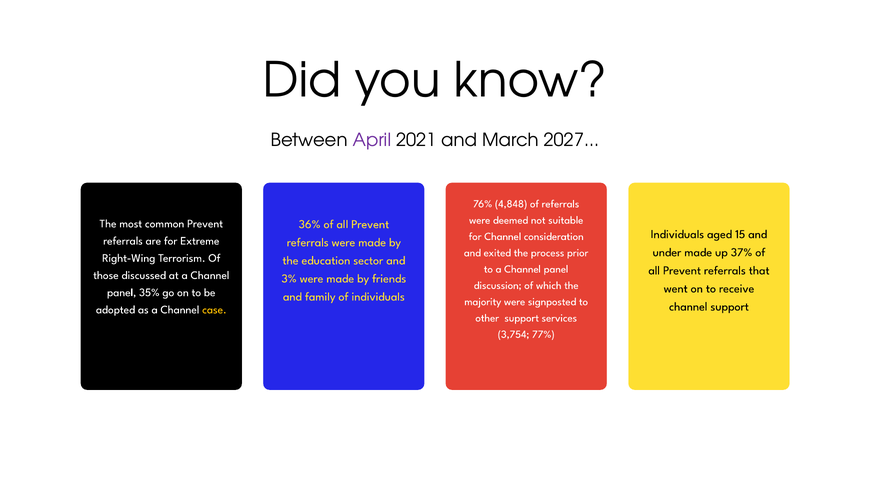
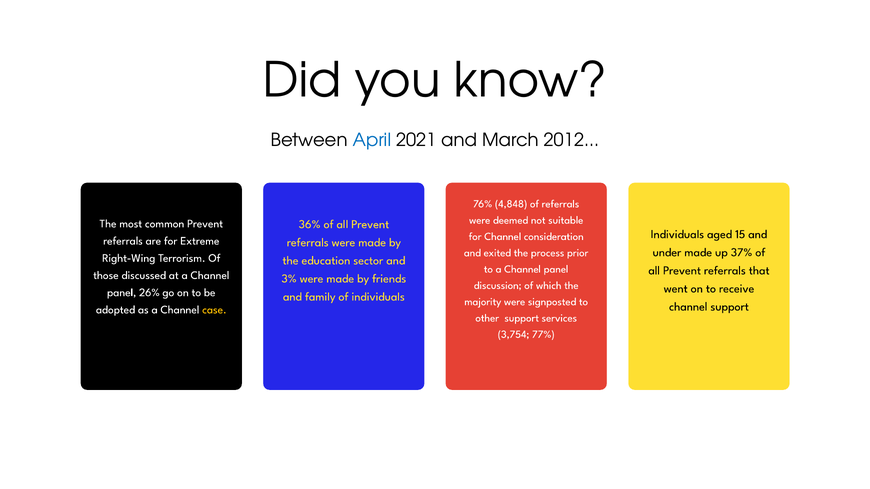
April colour: purple -> blue
2027: 2027 -> 2012
35%: 35% -> 26%
